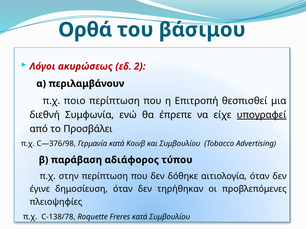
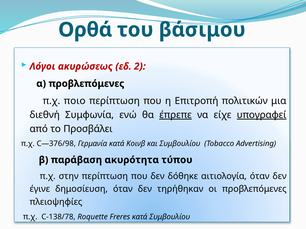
α περιλαμβάνουν: περιλαμβάνουν -> προβλεπόμενες
θεσπισθεί: θεσπισθεί -> πολιτικών
έπρεπε underline: none -> present
αδιάφορος: αδιάφορος -> ακυρότητα
